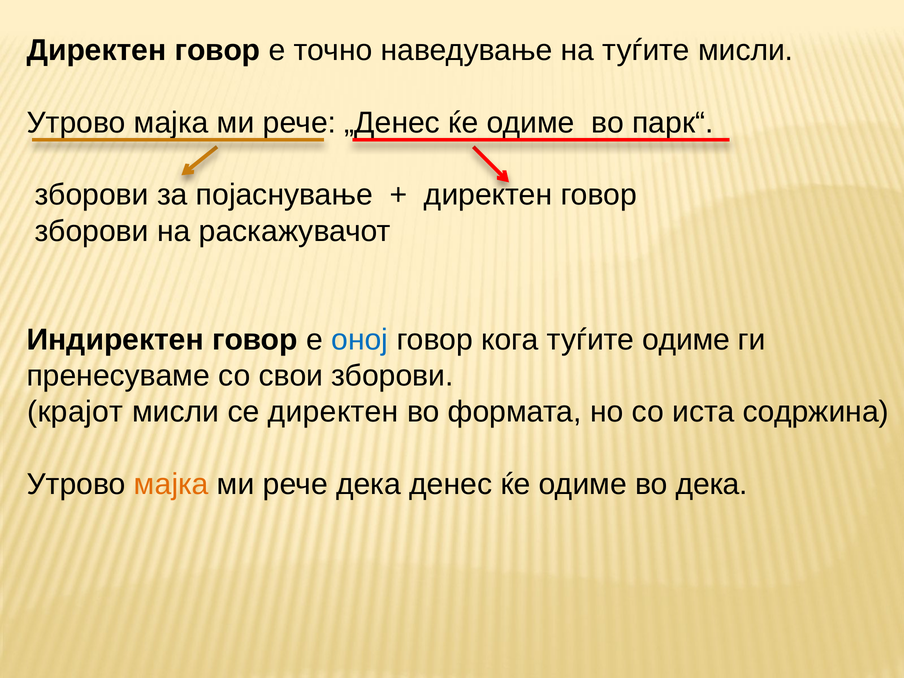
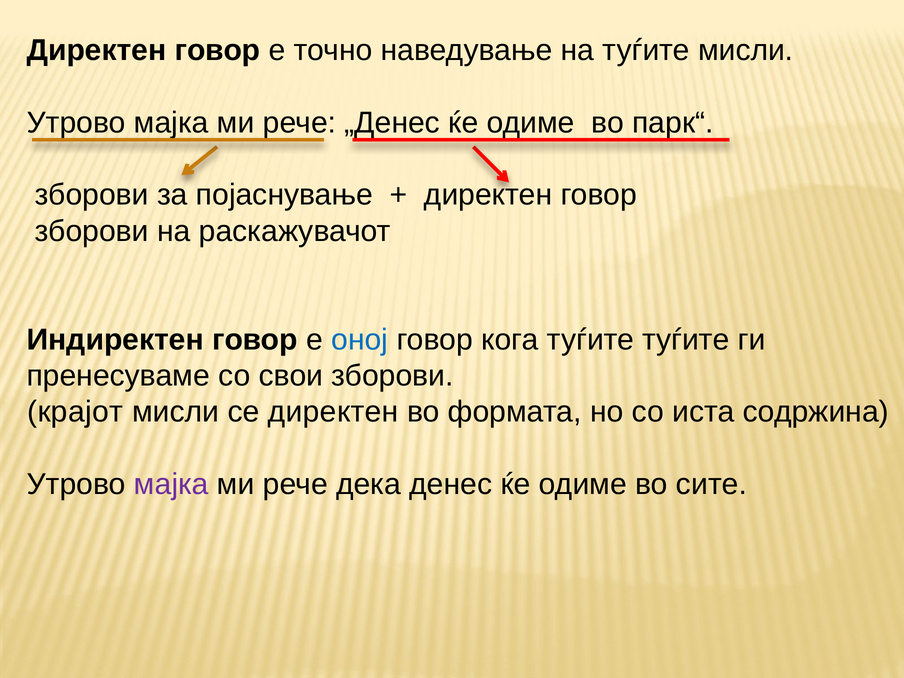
туѓите одиме: одиме -> туѓите
мајка at (171, 484) colour: orange -> purple
во дека: дека -> сите
